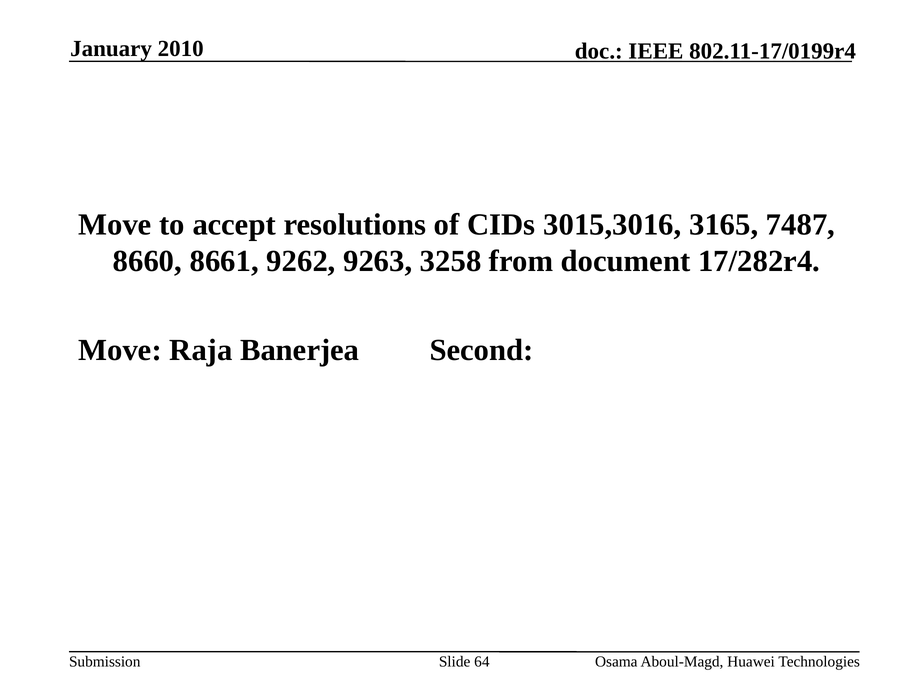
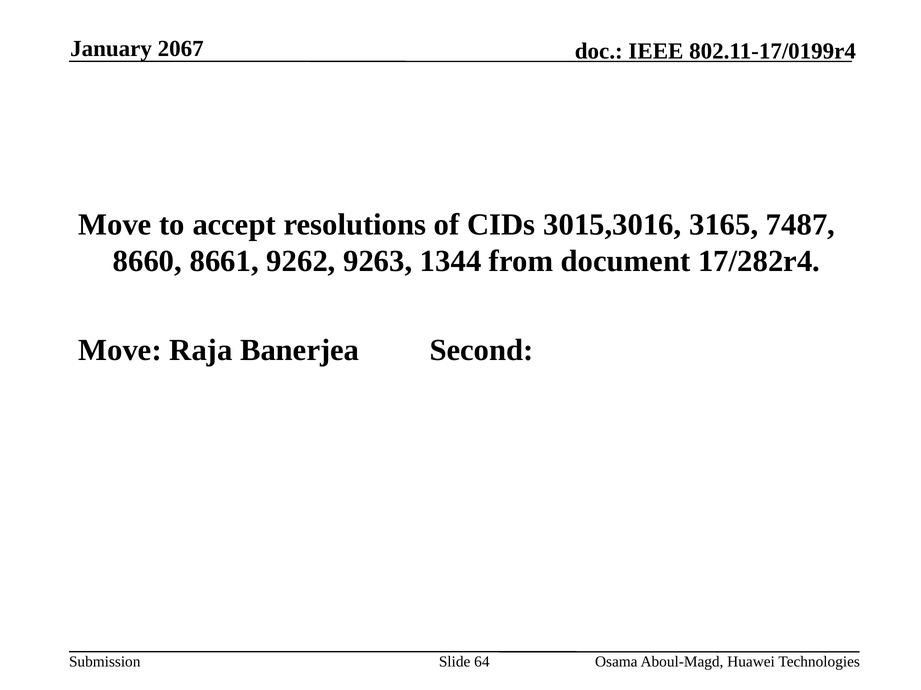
2010: 2010 -> 2067
3258: 3258 -> 1344
